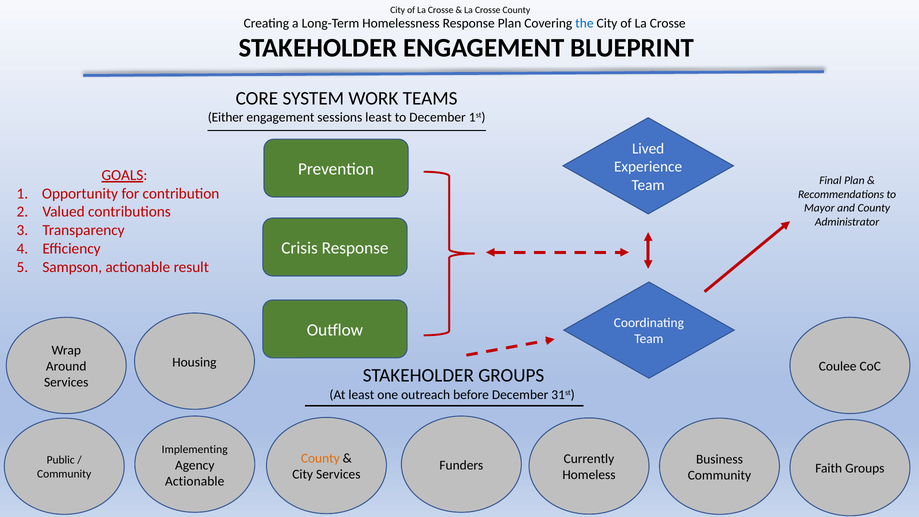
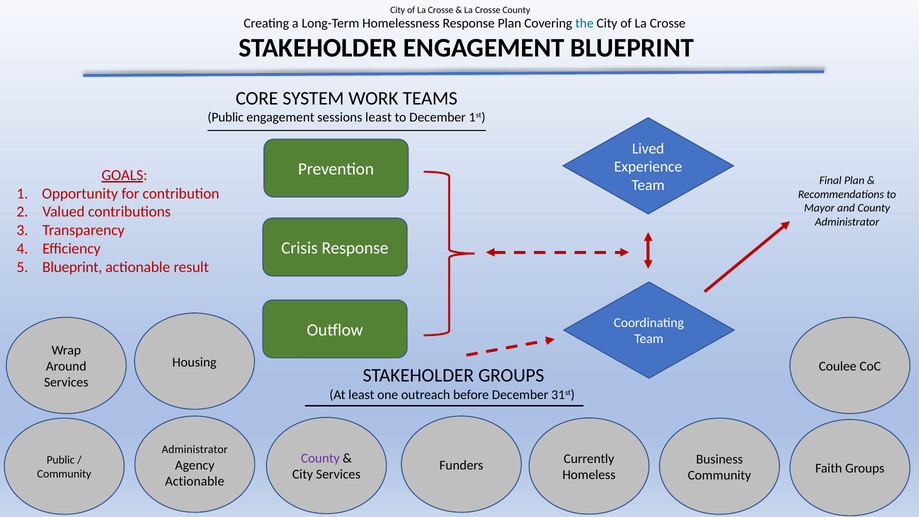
Either at (226, 117): Either -> Public
Sampson at (72, 267): Sampson -> Blueprint
Implementing at (195, 450): Implementing -> Administrator
County at (320, 458) colour: orange -> purple
